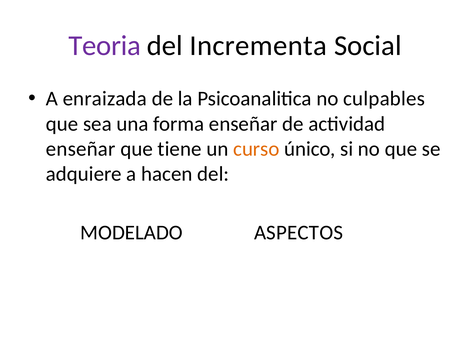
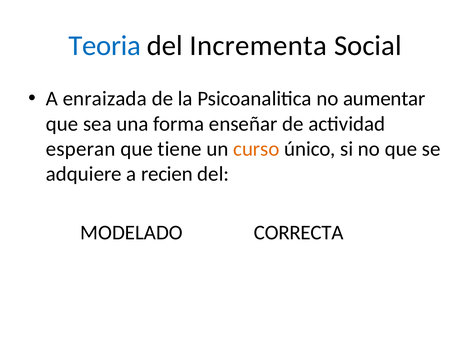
Teoria colour: purple -> blue
culpables: culpables -> aumentar
enseñar at (81, 149): enseñar -> esperan
hacen: hacen -> recien
ASPECTOS: ASPECTOS -> CORRECTA
